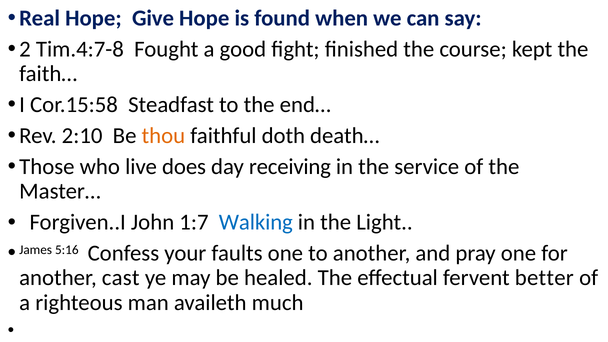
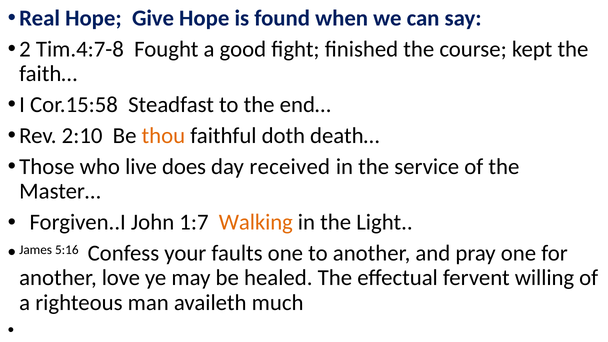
receiving: receiving -> received
Walking colour: blue -> orange
cast: cast -> love
better: better -> willing
